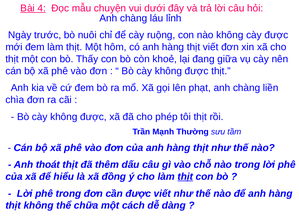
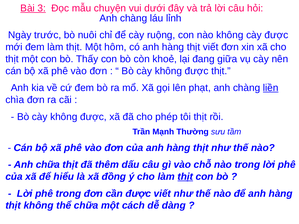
4: 4 -> 3
liền underline: none -> present
Anh thoát: thoát -> chữa
